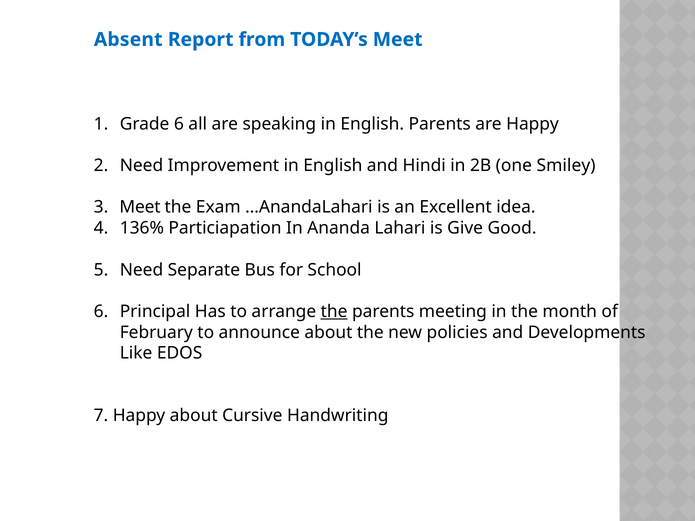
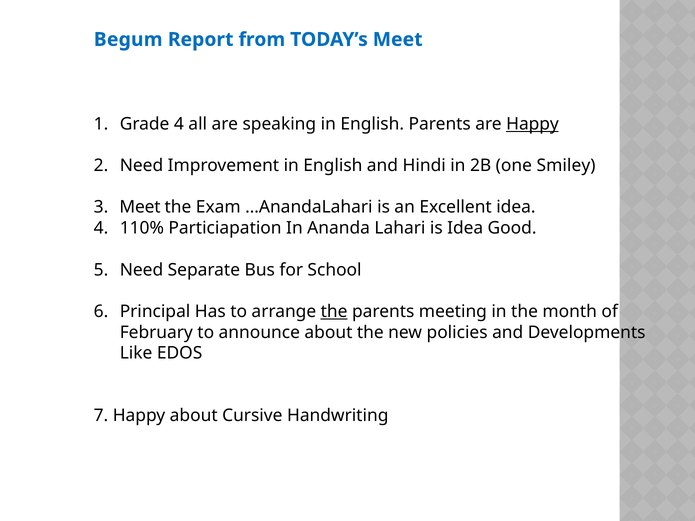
Absent: Absent -> Begum
Grade 6: 6 -> 4
Happy at (532, 124) underline: none -> present
136%: 136% -> 110%
is Give: Give -> Idea
